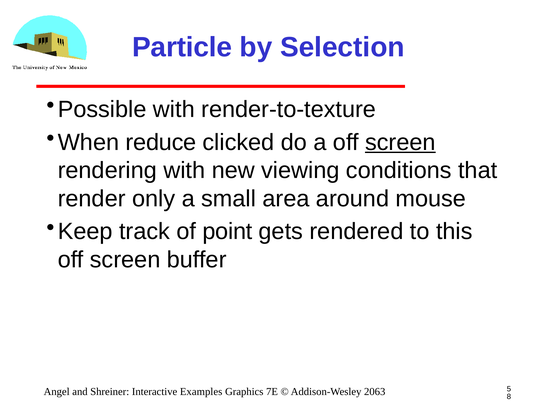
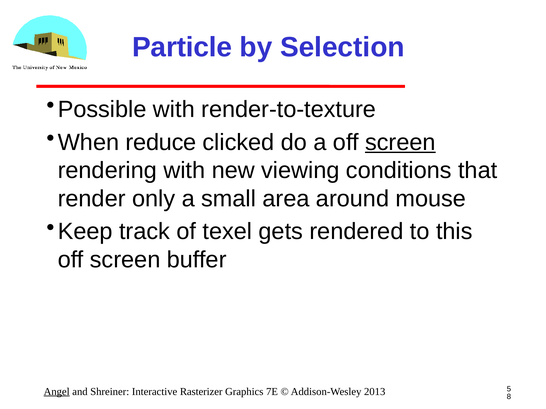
point: point -> texel
Angel underline: none -> present
Examples: Examples -> Rasterizer
2063: 2063 -> 2013
